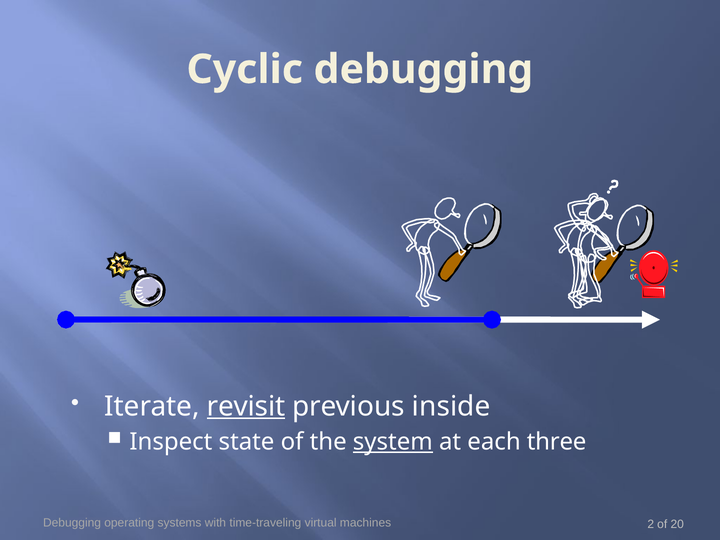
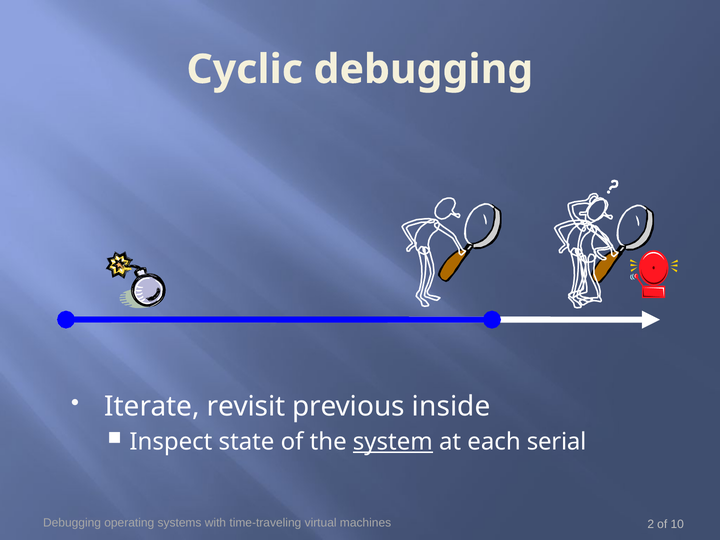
revisit underline: present -> none
three: three -> serial
20: 20 -> 10
